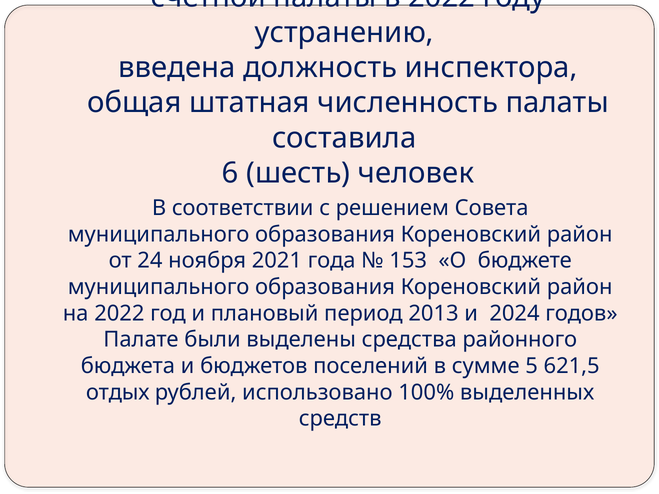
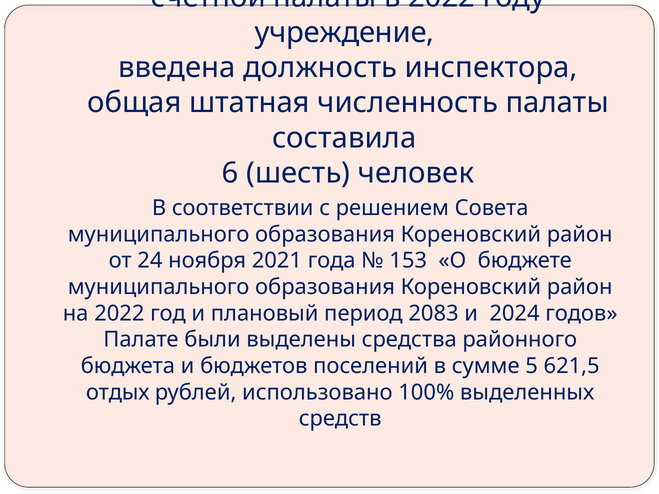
устранению: устранению -> учреждение
2013: 2013 -> 2083
